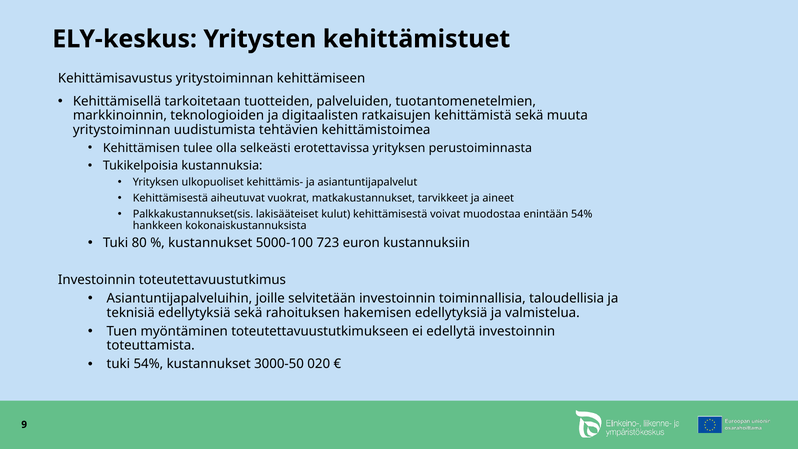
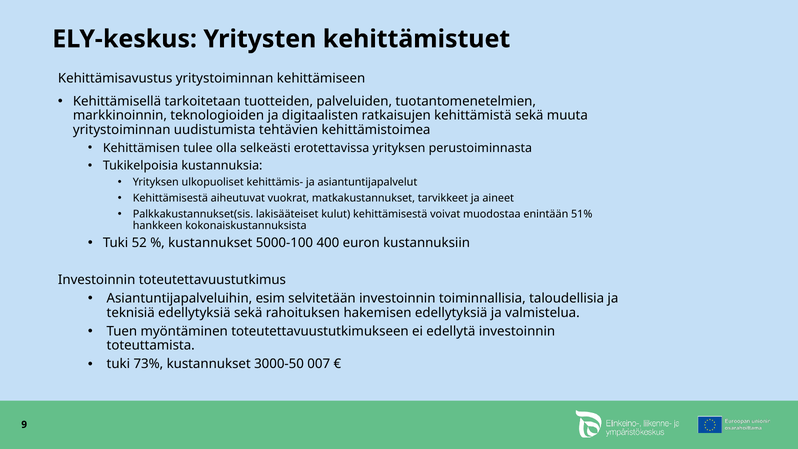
enintään 54%: 54% -> 51%
80: 80 -> 52
723: 723 -> 400
joille: joille -> esim
tuki 54%: 54% -> 73%
020: 020 -> 007
